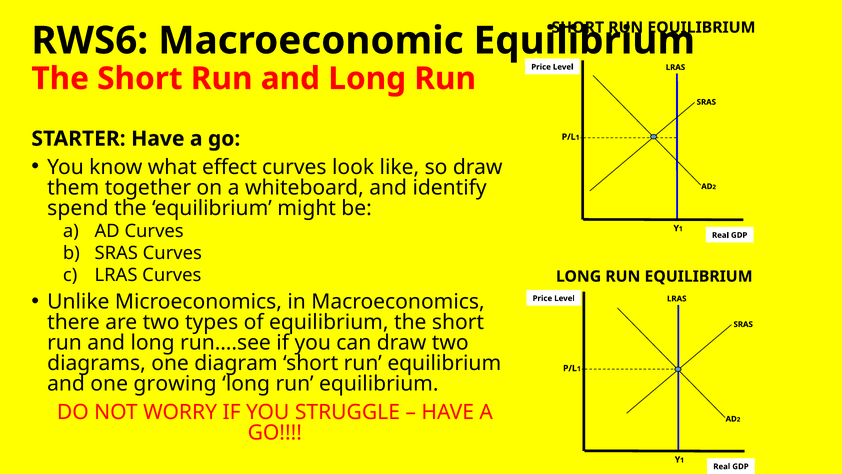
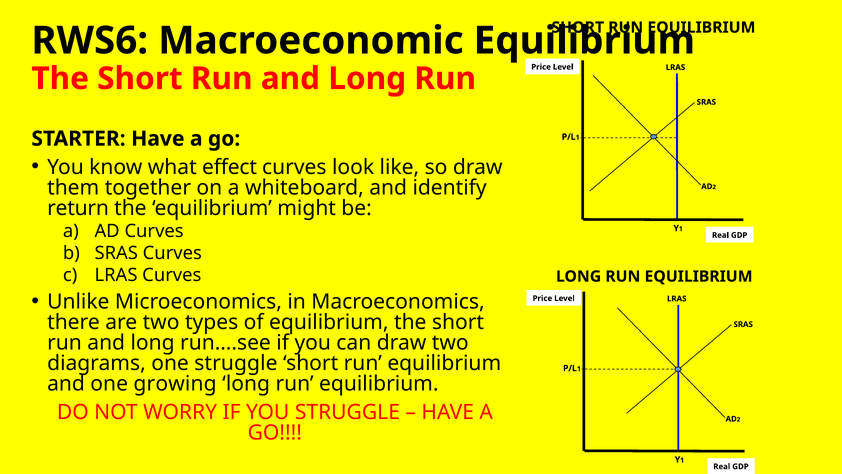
spend: spend -> return
one diagram: diagram -> struggle
